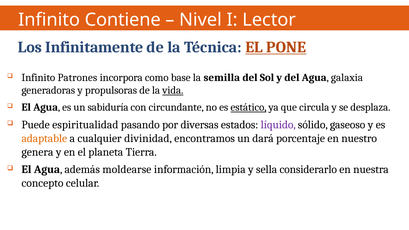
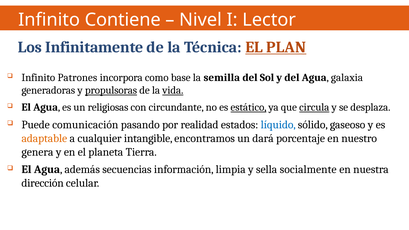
PONE: PONE -> PLAN
propulsoras underline: none -> present
sabiduría: sabiduría -> religiosas
circula underline: none -> present
espiritualidad: espiritualidad -> comunicación
diversas: diversas -> realidad
líquido colour: purple -> blue
divinidad: divinidad -> intangible
moldearse: moldearse -> secuencias
considerarlo: considerarlo -> socialmente
concepto: concepto -> dirección
